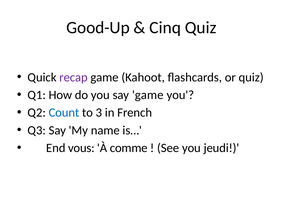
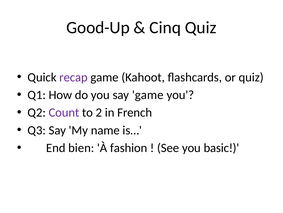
Count colour: blue -> purple
3: 3 -> 2
vous: vous -> bien
comme: comme -> fashion
jeudi: jeudi -> basic
